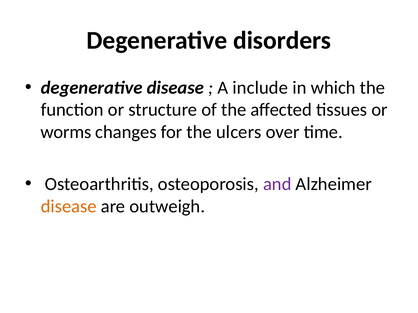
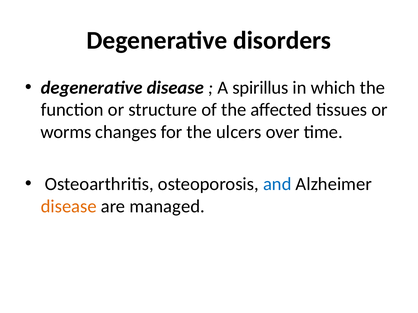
include: include -> spirillus
and colour: purple -> blue
outweigh: outweigh -> managed
